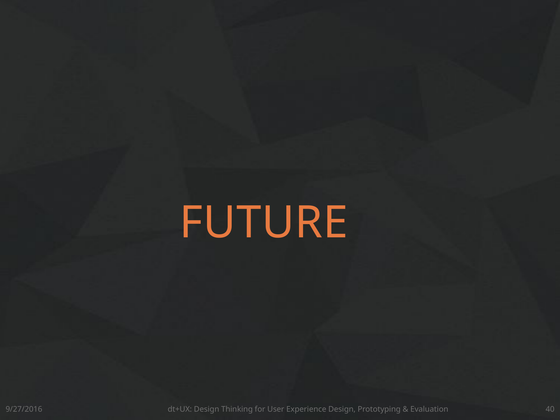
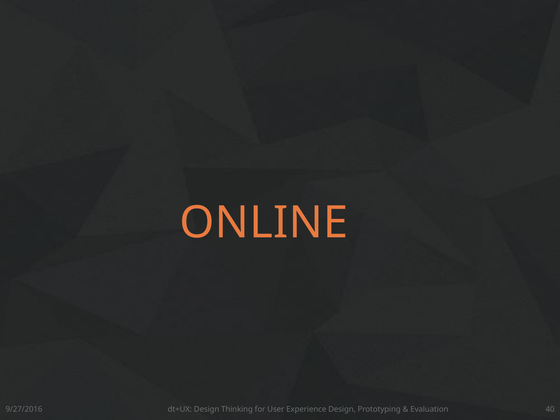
FUTURE: FUTURE -> ONLINE
